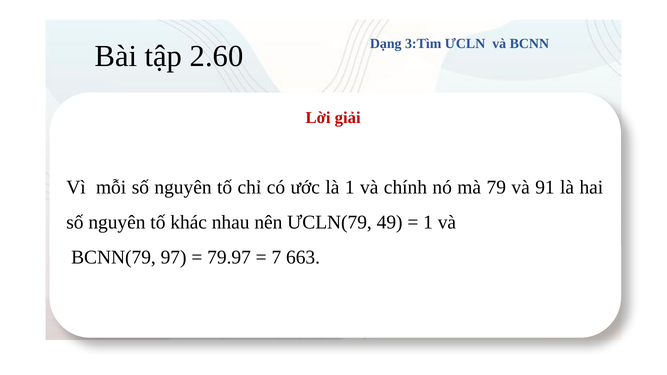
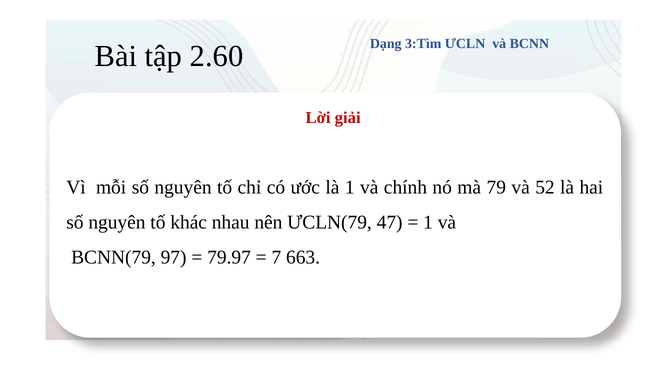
91: 91 -> 52
49: 49 -> 47
